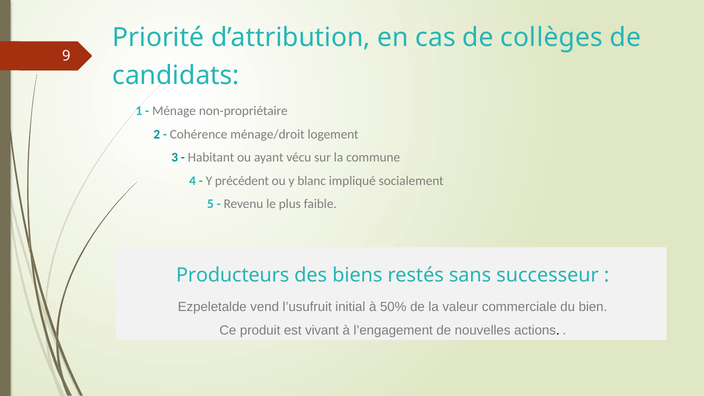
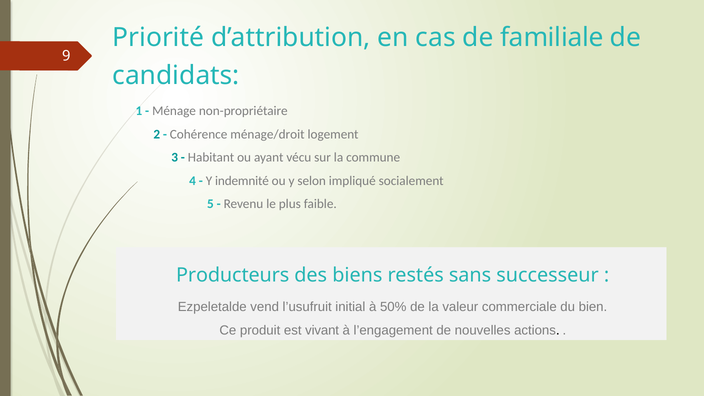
collèges: collèges -> familiale
précédent: précédent -> indemnité
blanc: blanc -> selon
